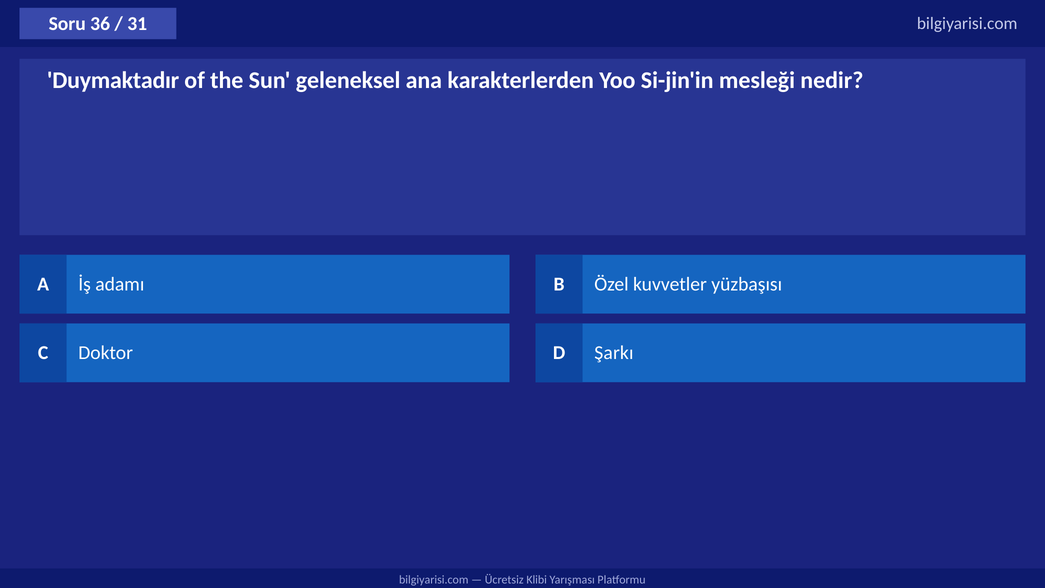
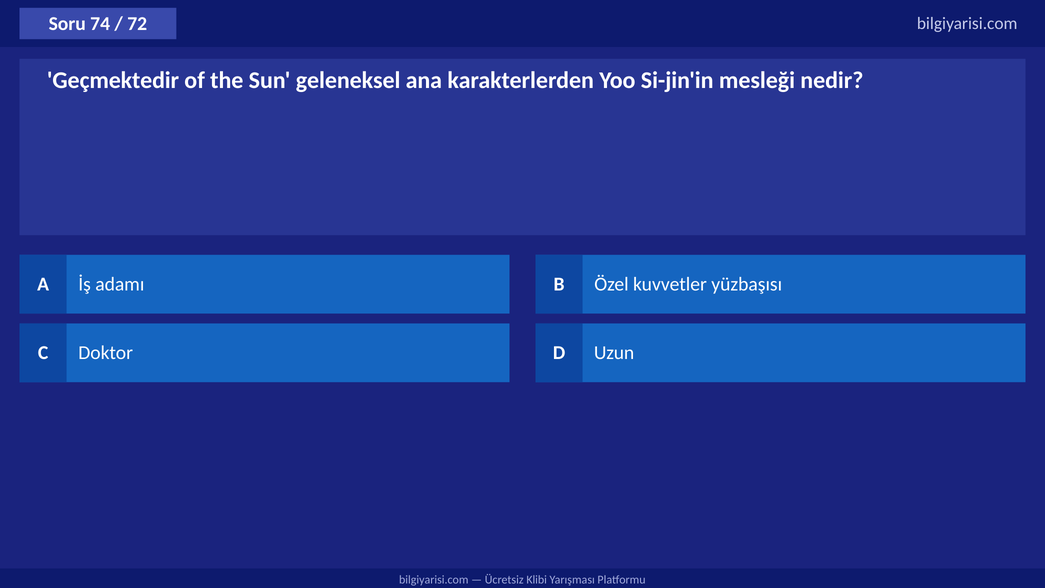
36: 36 -> 74
31: 31 -> 72
Duymaktadır: Duymaktadır -> Geçmektedir
Şarkı: Şarkı -> Uzun
